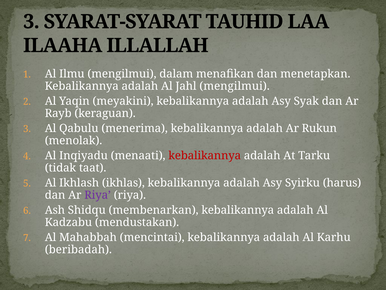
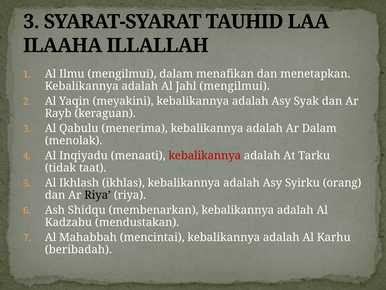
Ar Rukun: Rukun -> Dalam
harus: harus -> orang
Riya at (98, 195) colour: purple -> black
